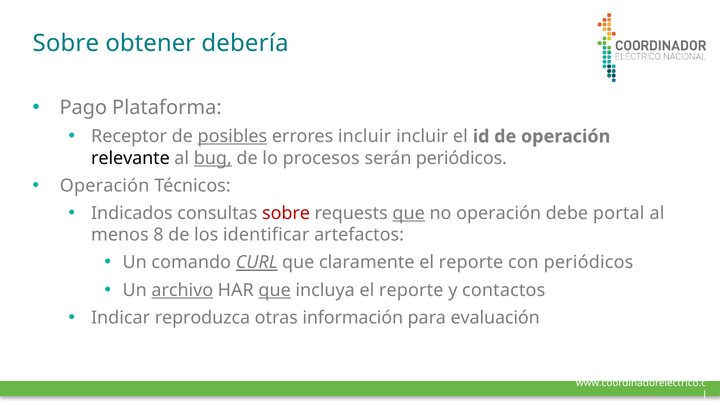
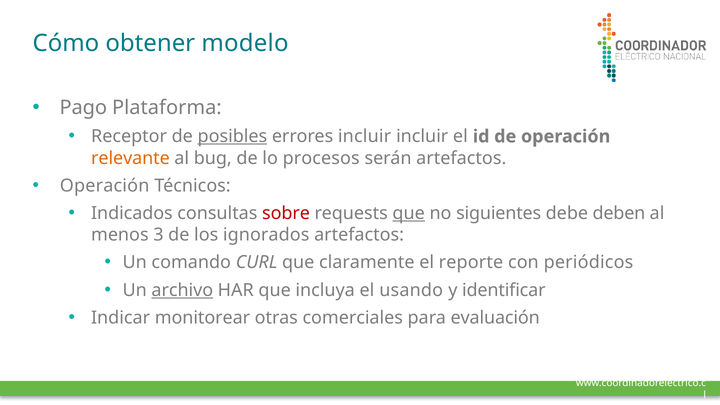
Sobre at (66, 43): Sobre -> Cómo
debería: debería -> modelo
relevante colour: black -> orange
bug underline: present -> none
serán periódicos: periódicos -> artefactos
no operación: operación -> siguientes
portal: portal -> deben
8: 8 -> 3
identificar: identificar -> ignorados
CURL underline: present -> none
que at (275, 290) underline: present -> none
incluya el reporte: reporte -> usando
contactos: contactos -> identificar
reproduzca: reproduzca -> monitorear
información: información -> comerciales
